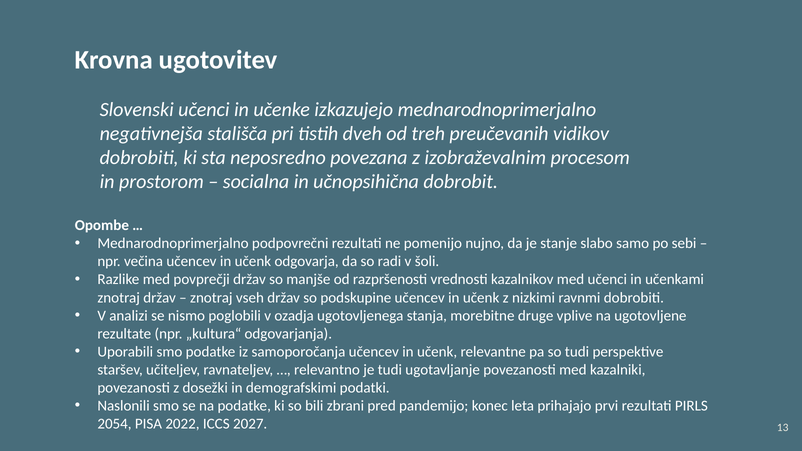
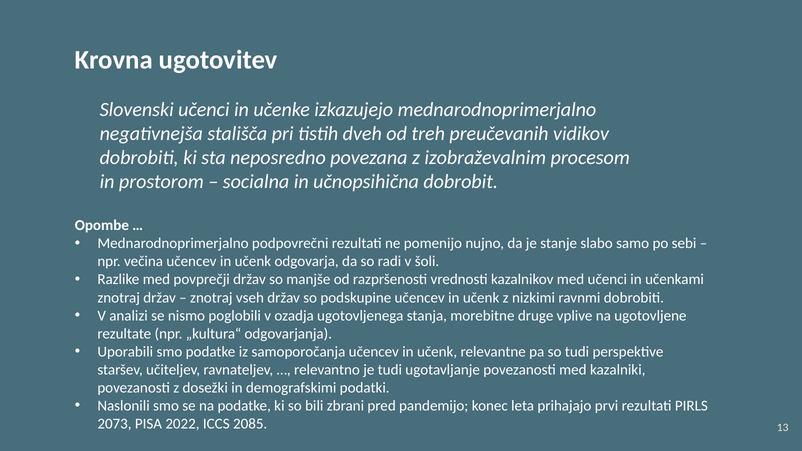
2054: 2054 -> 2073
2027: 2027 -> 2085
